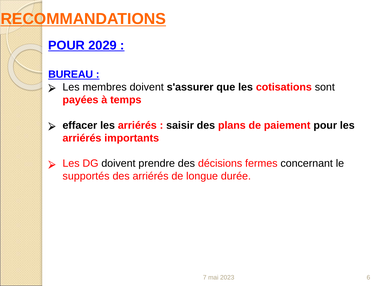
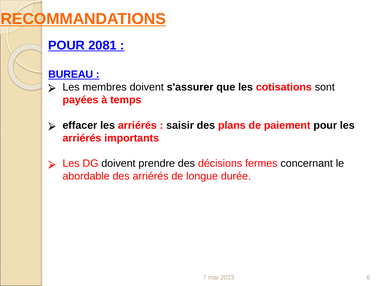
2029: 2029 -> 2081
supportés: supportés -> abordable
